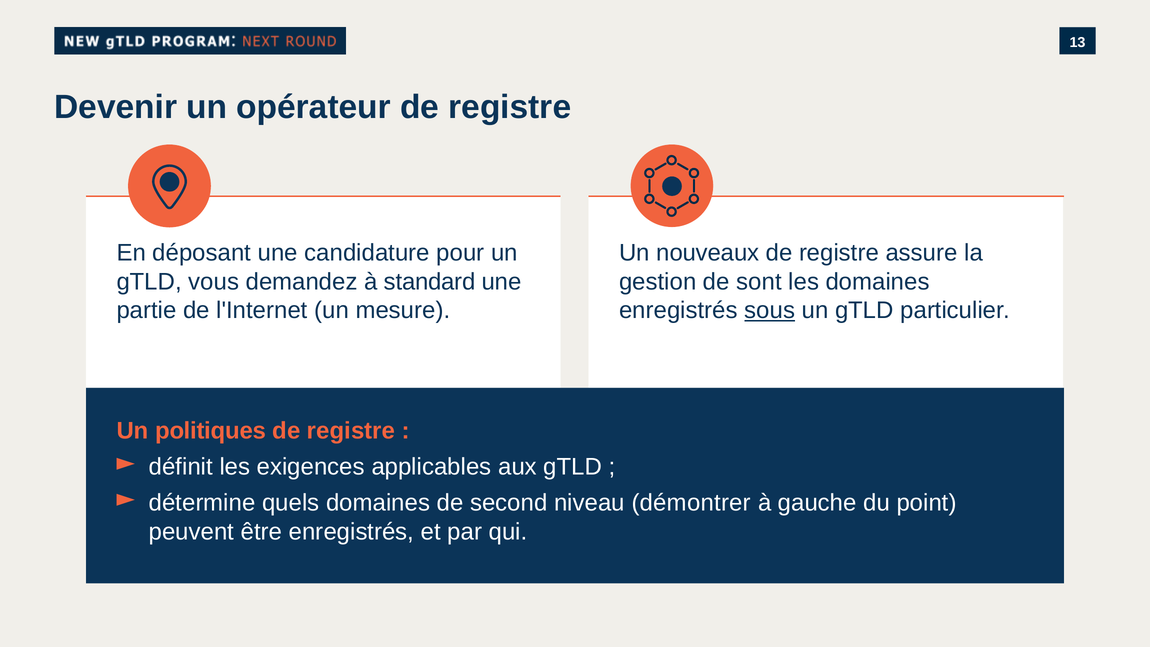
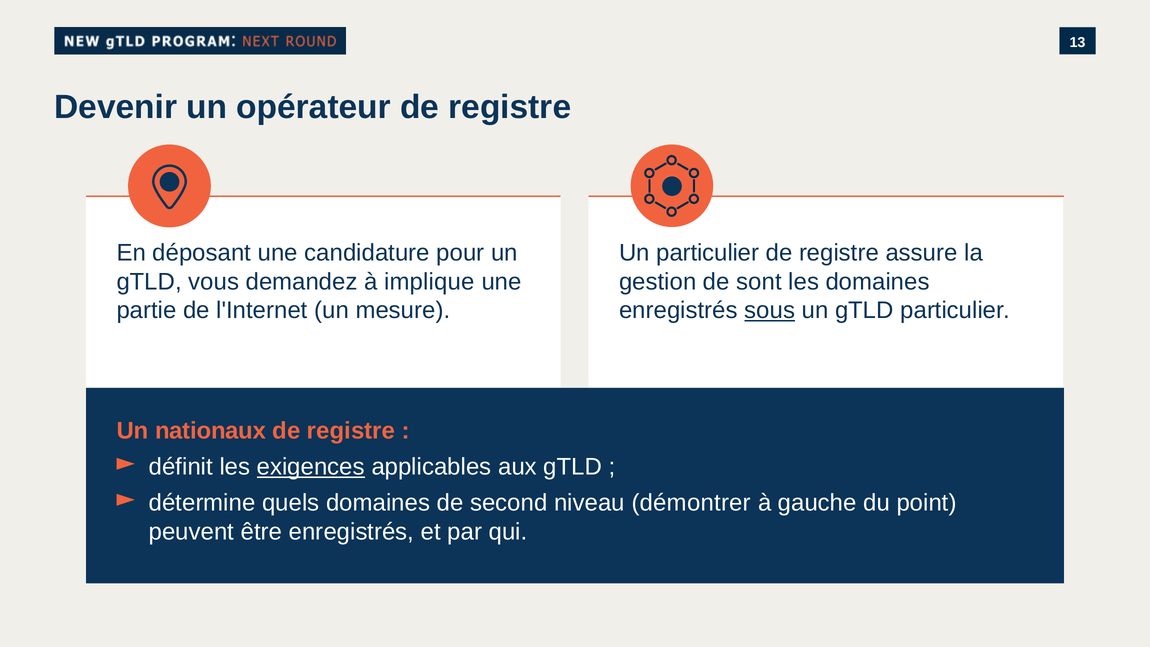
Un nouveaux: nouveaux -> particulier
standard: standard -> implique
politiques: politiques -> nationaux
exigences underline: none -> present
